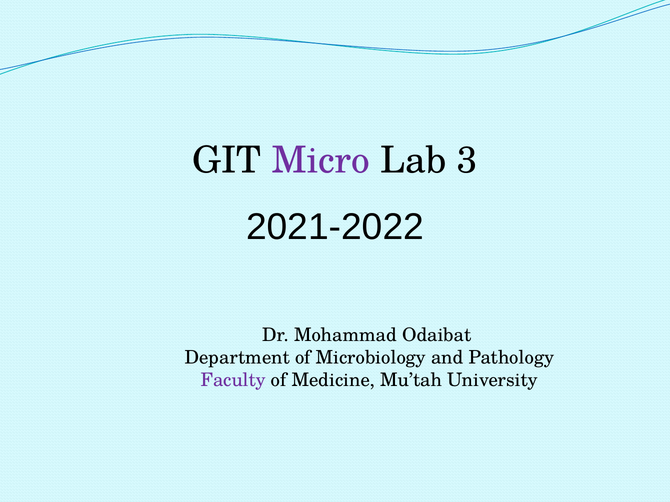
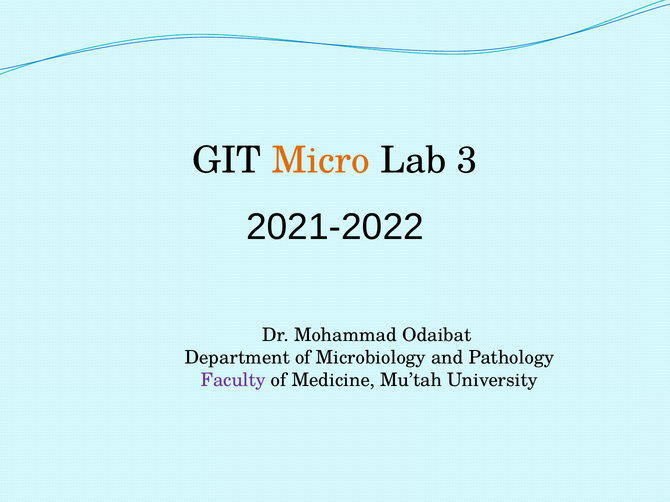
Micro colour: purple -> orange
